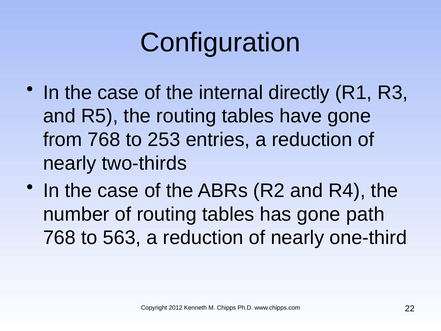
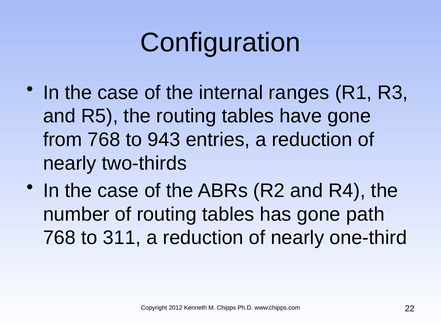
directly: directly -> ranges
253: 253 -> 943
563: 563 -> 311
